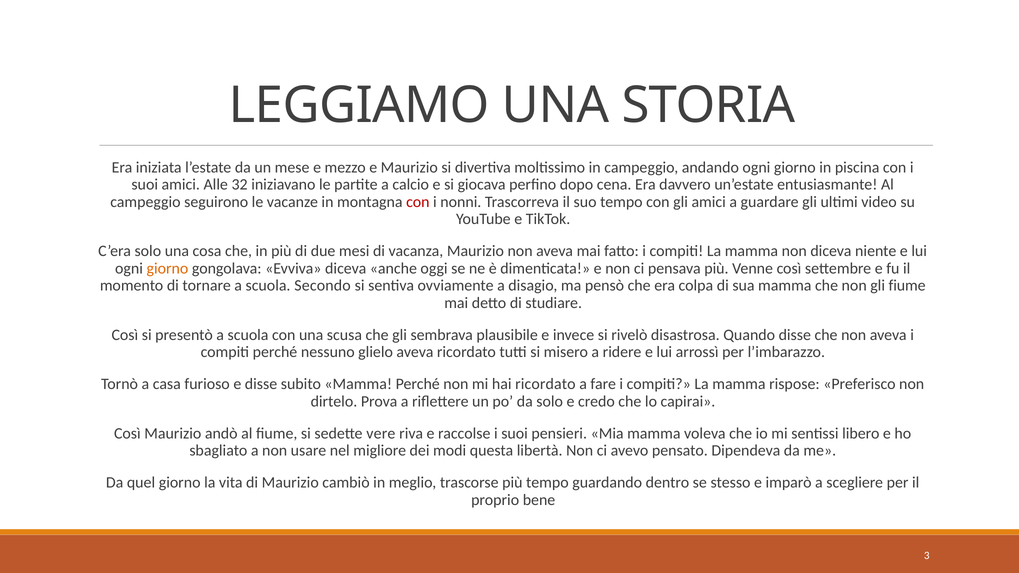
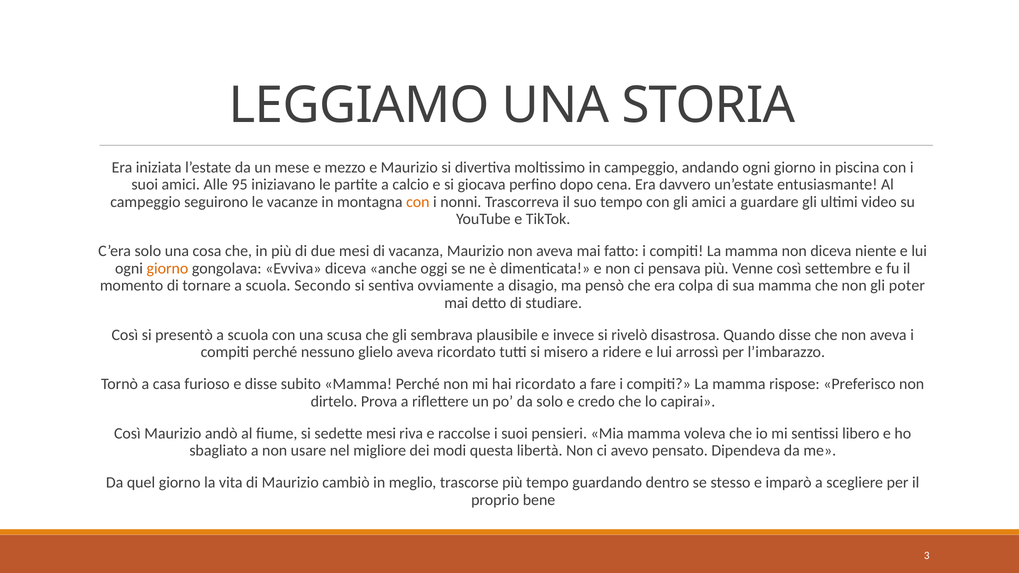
32: 32 -> 95
con at (418, 202) colour: red -> orange
gli fiume: fiume -> poter
sedette vere: vere -> mesi
